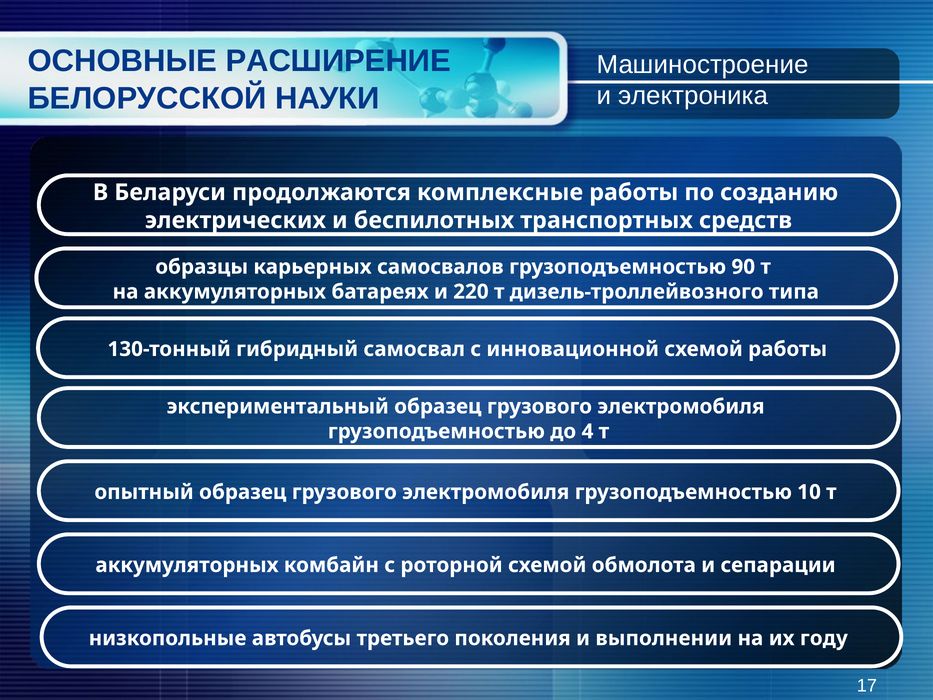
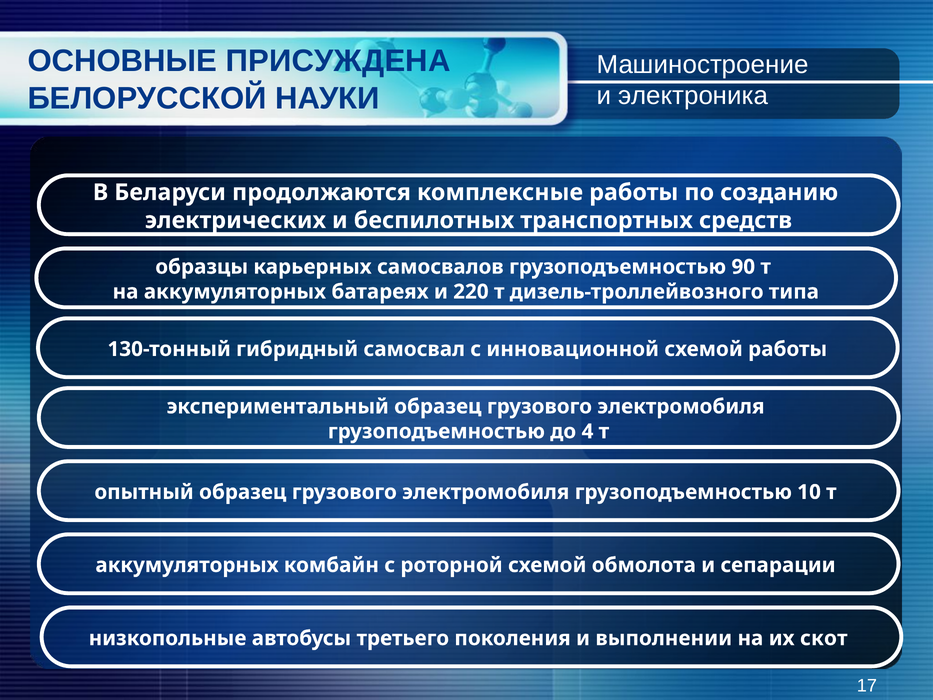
РАСШИРЕНИЕ: РАСШИРЕНИЕ -> ПРИСУЖДЕНА
году: году -> скот
